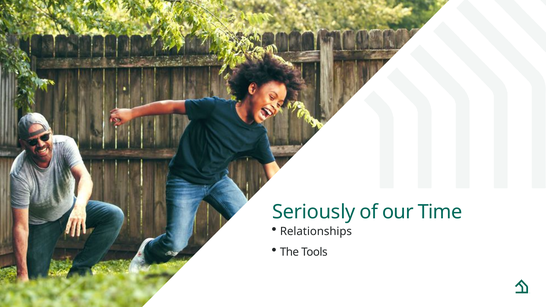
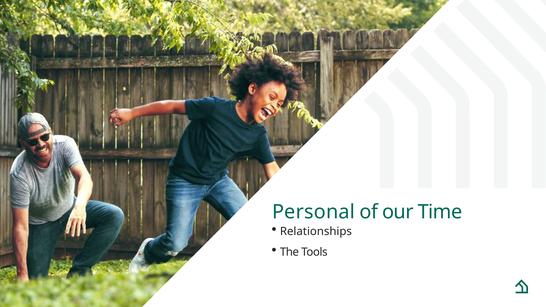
Seriously: Seriously -> Personal
